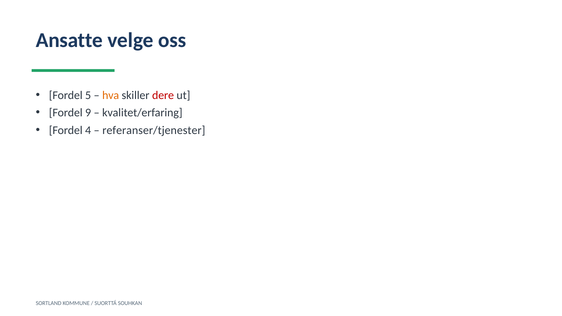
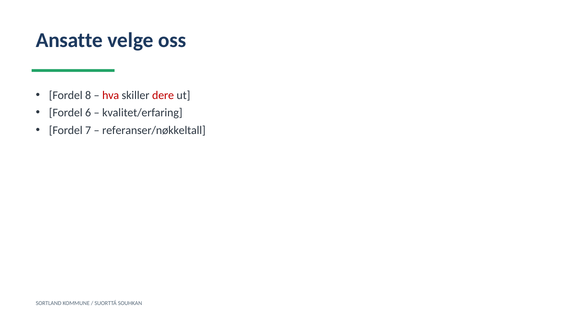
5: 5 -> 8
hva colour: orange -> red
9: 9 -> 6
4: 4 -> 7
referanser/tjenester: referanser/tjenester -> referanser/nøkkeltall
